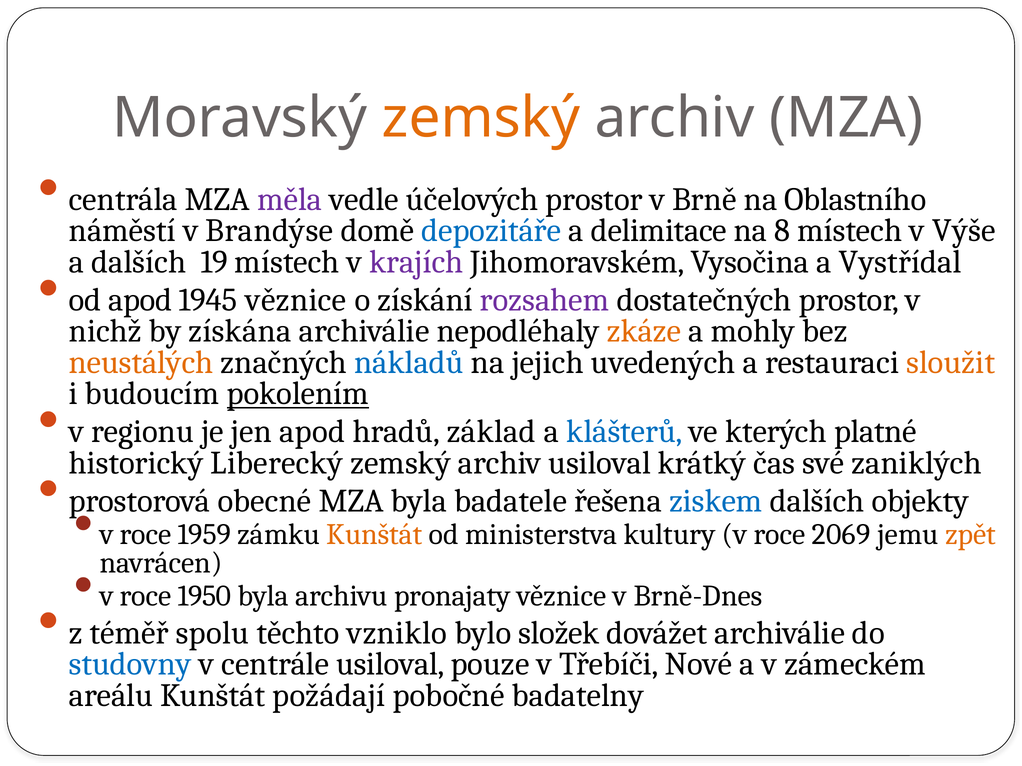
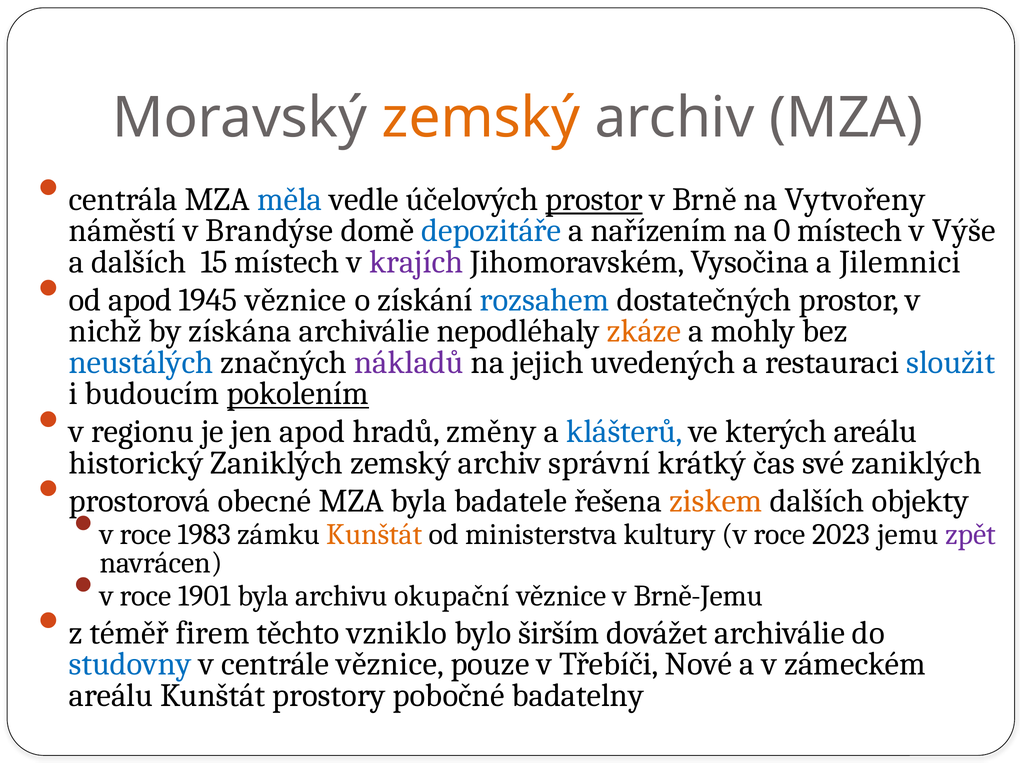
měla colour: purple -> blue
prostor at (594, 200) underline: none -> present
Oblastního: Oblastního -> Vytvořeny
delimitace: delimitace -> nařízením
8: 8 -> 0
19: 19 -> 15
Vystřídal: Vystřídal -> Jilemnici
rozsahem colour: purple -> blue
neustálých colour: orange -> blue
nákladů colour: blue -> purple
sloužit colour: orange -> blue
základ: základ -> změny
kterých platné: platné -> areálu
historický Liberecký: Liberecký -> Zaniklých
archiv usiloval: usiloval -> správní
ziskem colour: blue -> orange
1959: 1959 -> 1983
2069: 2069 -> 2023
zpět colour: orange -> purple
1950: 1950 -> 1901
pronajaty: pronajaty -> okupační
Brně-Dnes: Brně-Dnes -> Brně-Jemu
spolu: spolu -> firem
složek: složek -> širším
centrále usiloval: usiloval -> věznice
požádají: požádají -> prostory
